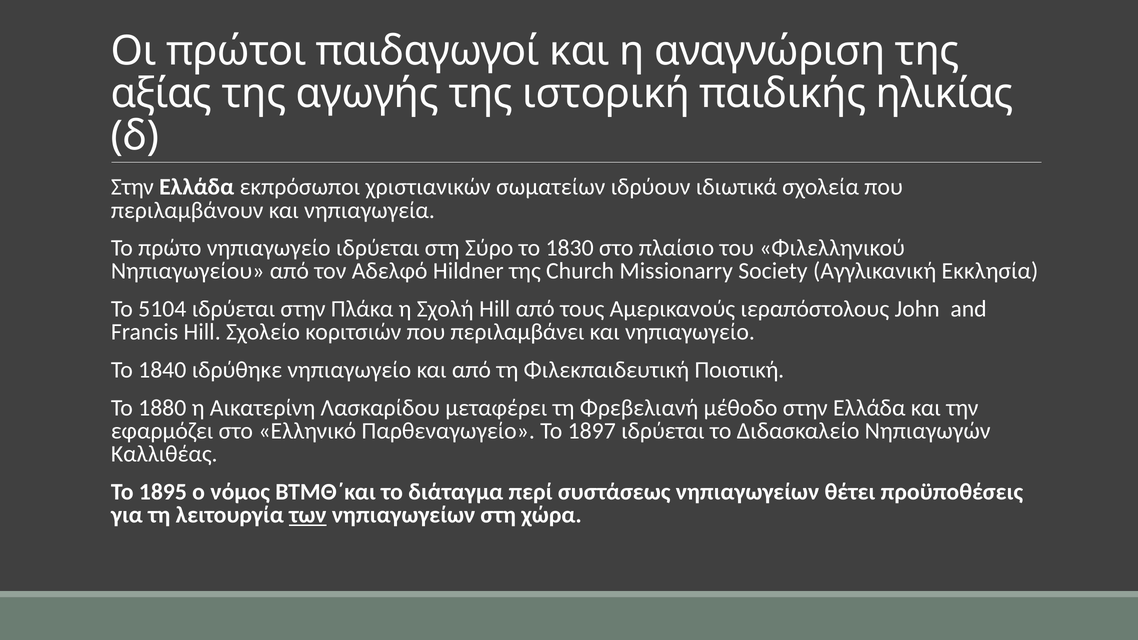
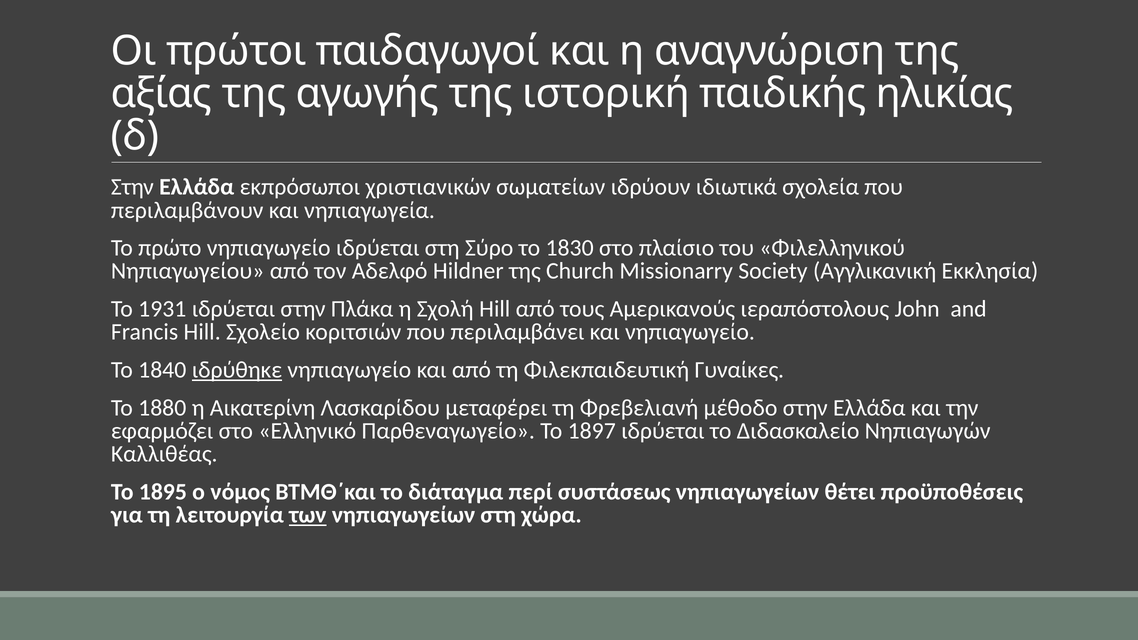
5104: 5104 -> 1931
ιδρύθηκε underline: none -> present
Ποιοτική: Ποιοτική -> Γυναίκες
